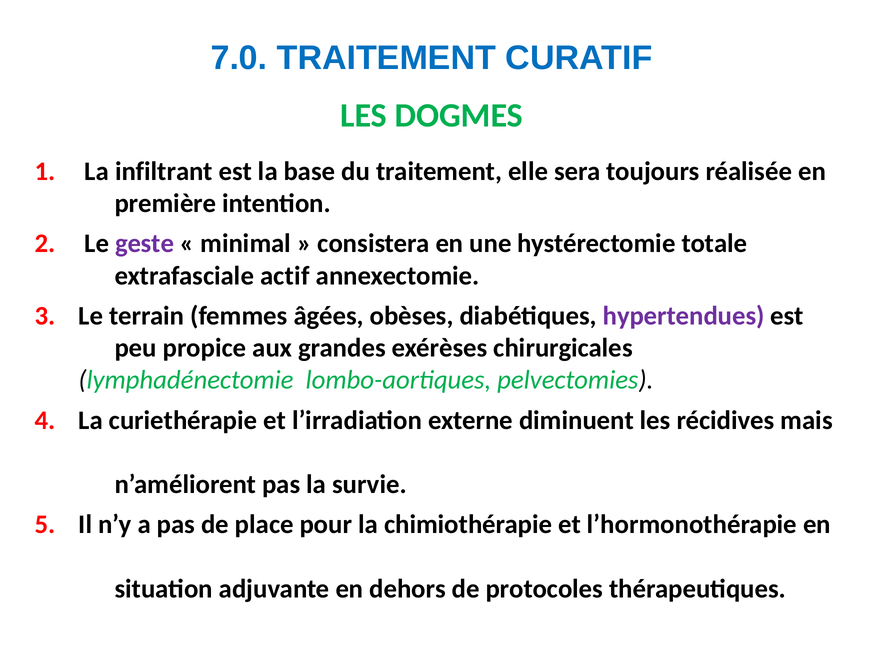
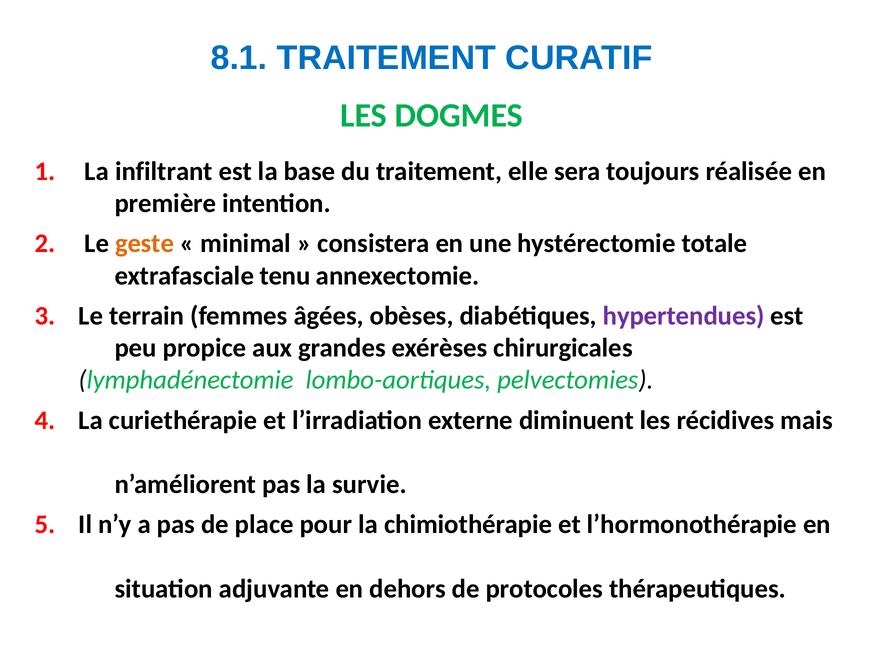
7.0: 7.0 -> 8.1
geste colour: purple -> orange
actif: actif -> tenu
